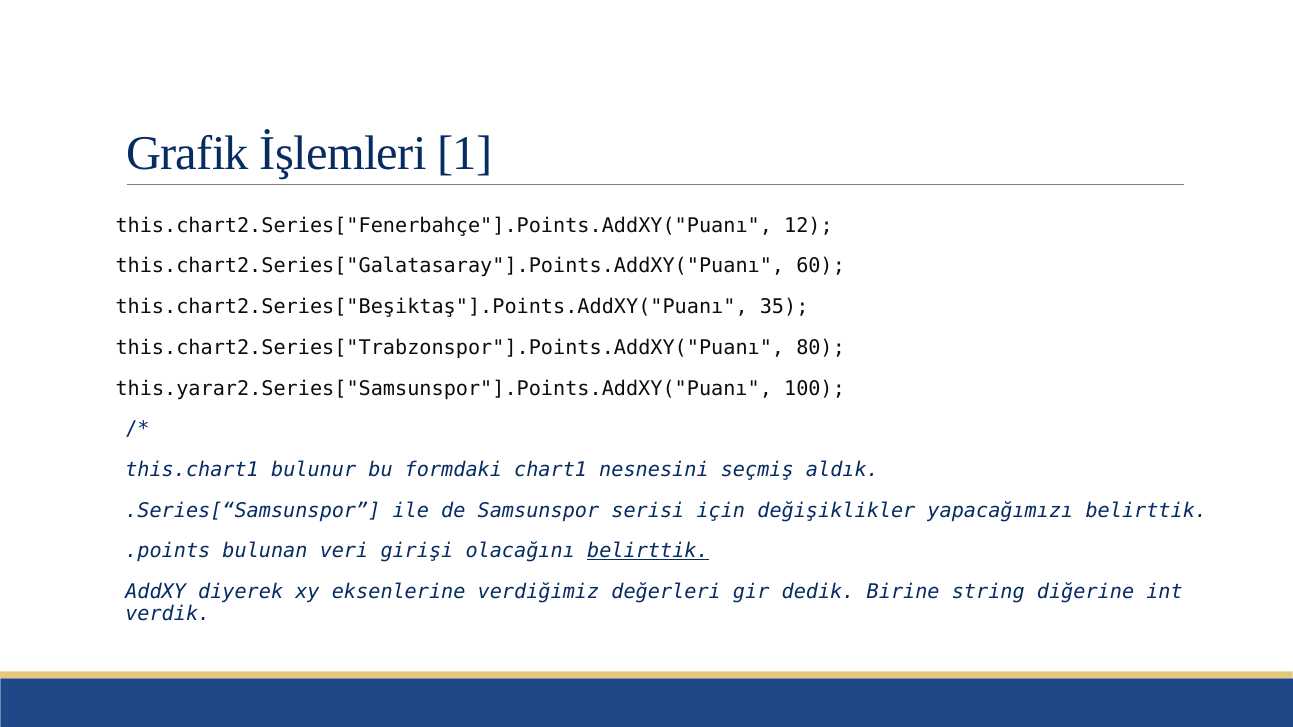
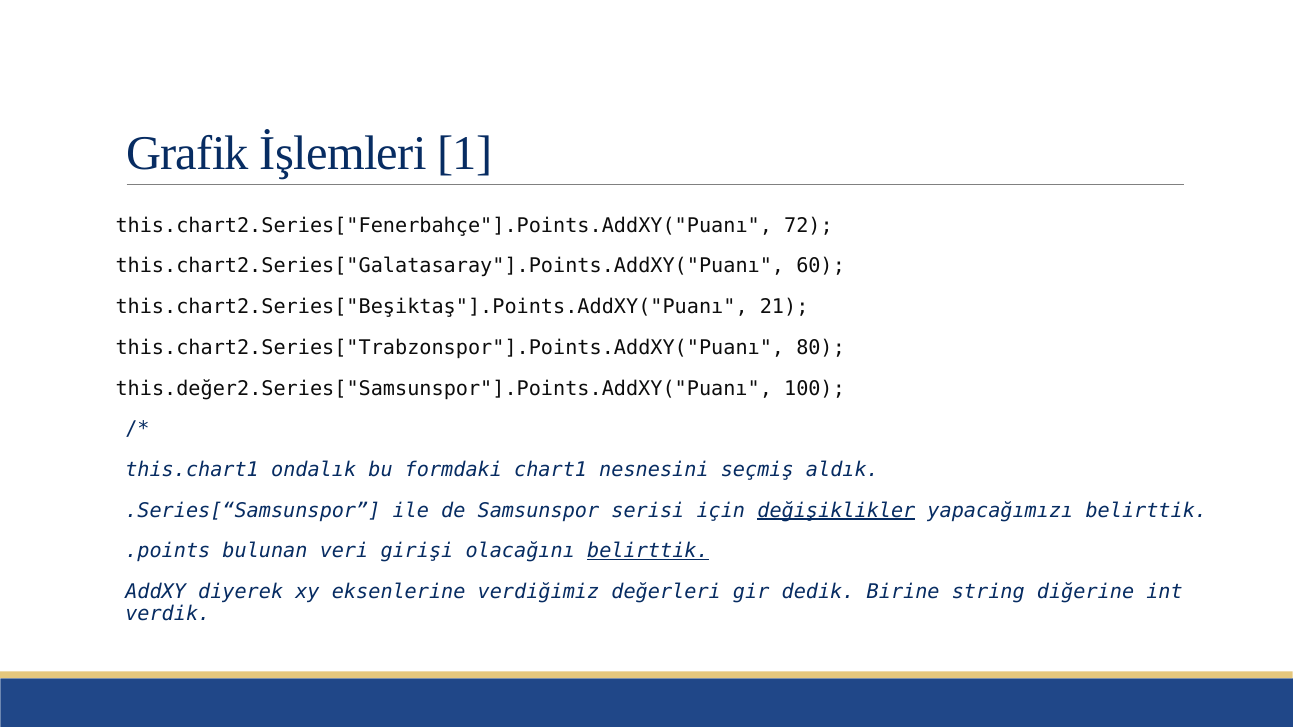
12: 12 -> 72
35: 35 -> 21
this.yarar2.Series["Samsunspor"].Points.AddXY("Puanı: this.yarar2.Series["Samsunspor"].Points.AddXY("Puanı -> this.değer2.Series["Samsunspor"].Points.AddXY("Puanı
bulunur: bulunur -> ondalık
değişiklikler underline: none -> present
